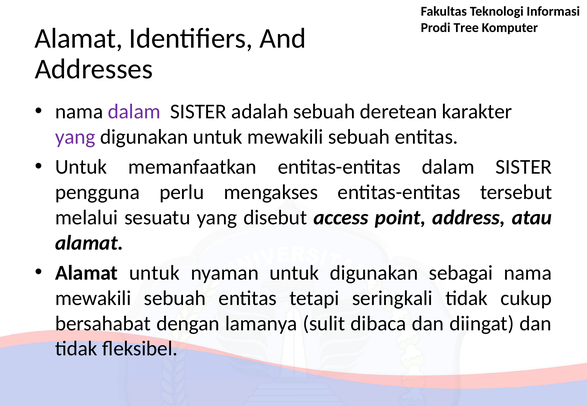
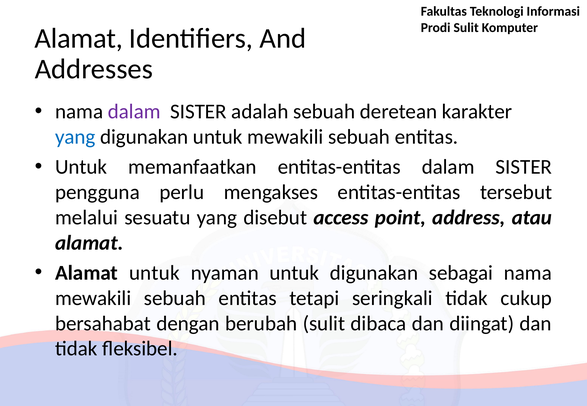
Prodi Tree: Tree -> Sulit
yang at (75, 137) colour: purple -> blue
lamanya: lamanya -> berubah
